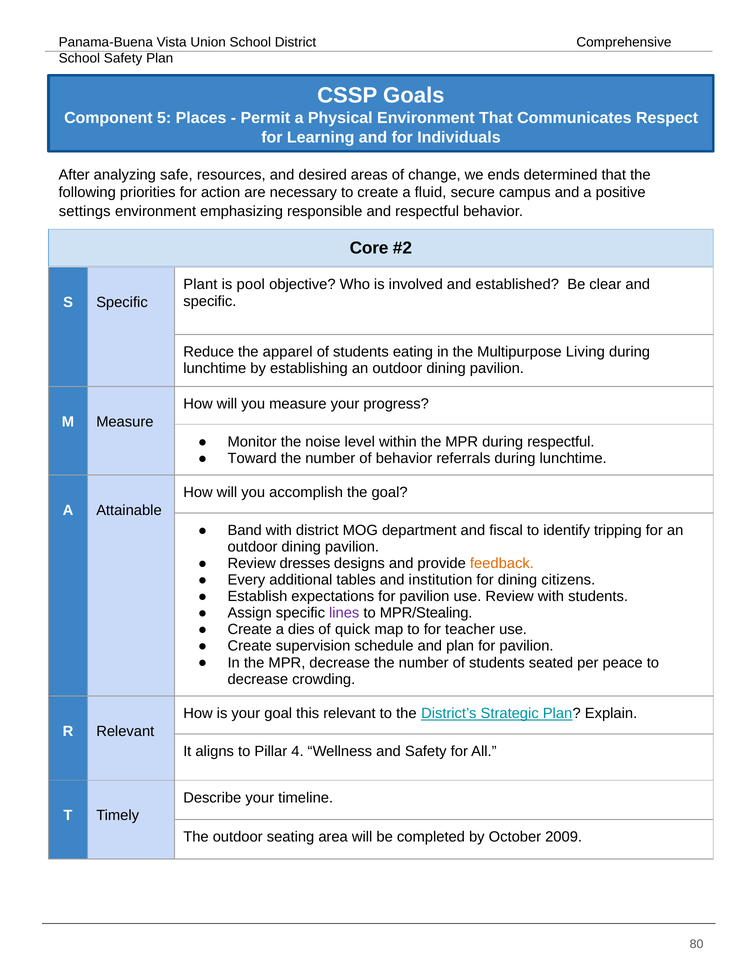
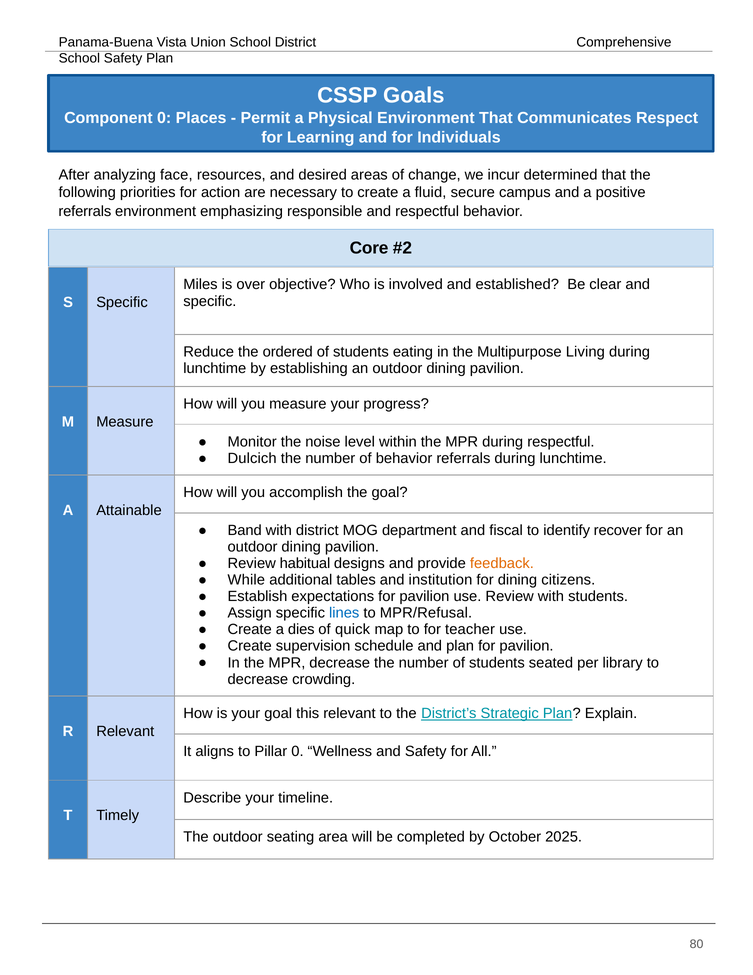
Component 5: 5 -> 0
safe: safe -> face
ends: ends -> incur
settings at (85, 211): settings -> referrals
Plant: Plant -> Miles
pool: pool -> over
apparel: apparel -> ordered
Toward: Toward -> Dulcich
tripping: tripping -> recover
dresses: dresses -> habitual
Every: Every -> While
lines colour: purple -> blue
MPR/Stealing: MPR/Stealing -> MPR/Refusal
peace: peace -> library
Pillar 4: 4 -> 0
2009: 2009 -> 2025
